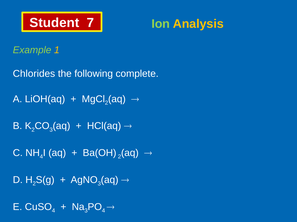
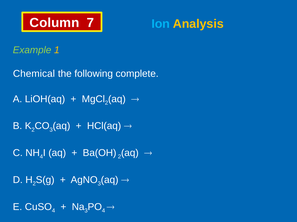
Student: Student -> Column
Ion colour: light green -> light blue
Chlorides: Chlorides -> Chemical
